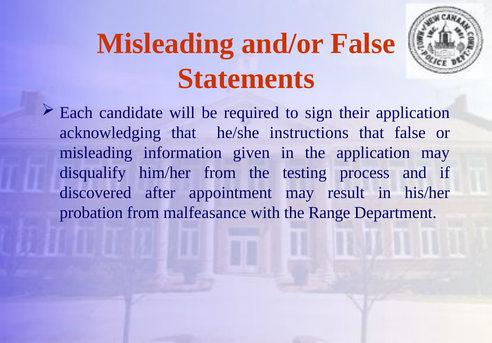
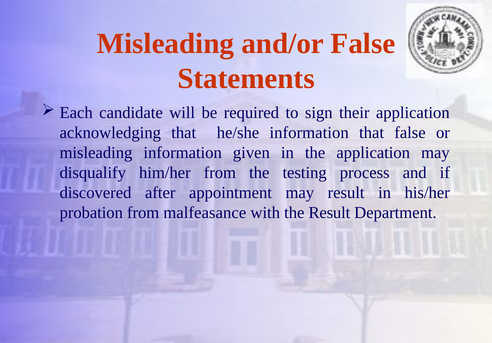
he/she instructions: instructions -> information
the Range: Range -> Result
